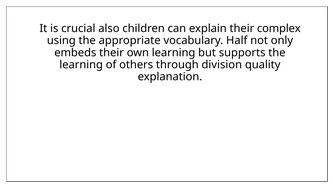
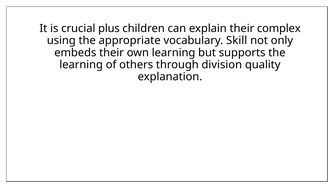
also: also -> plus
Half: Half -> Skill
